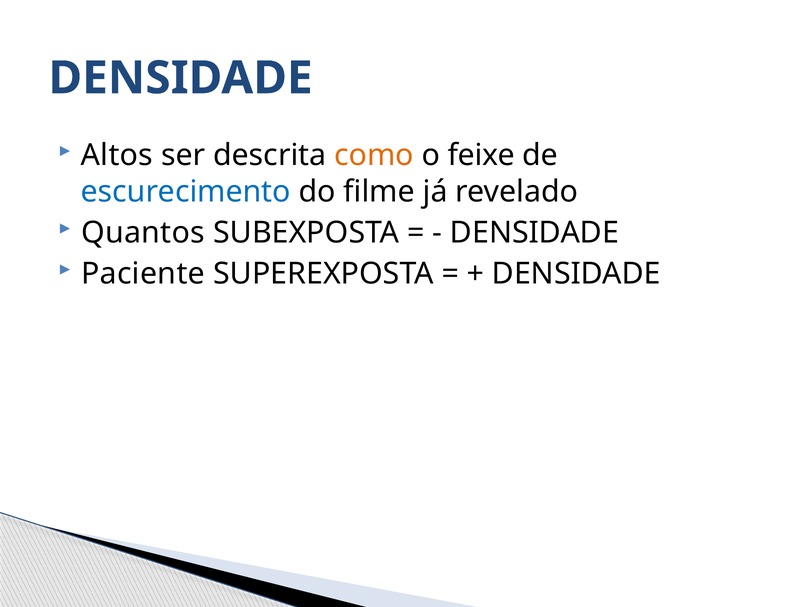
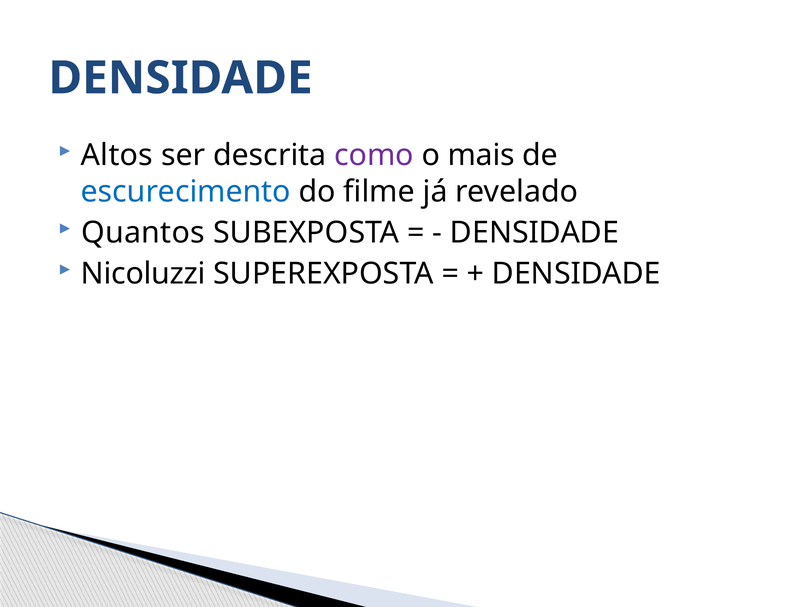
como colour: orange -> purple
feixe: feixe -> mais
Paciente: Paciente -> Nicoluzzi
